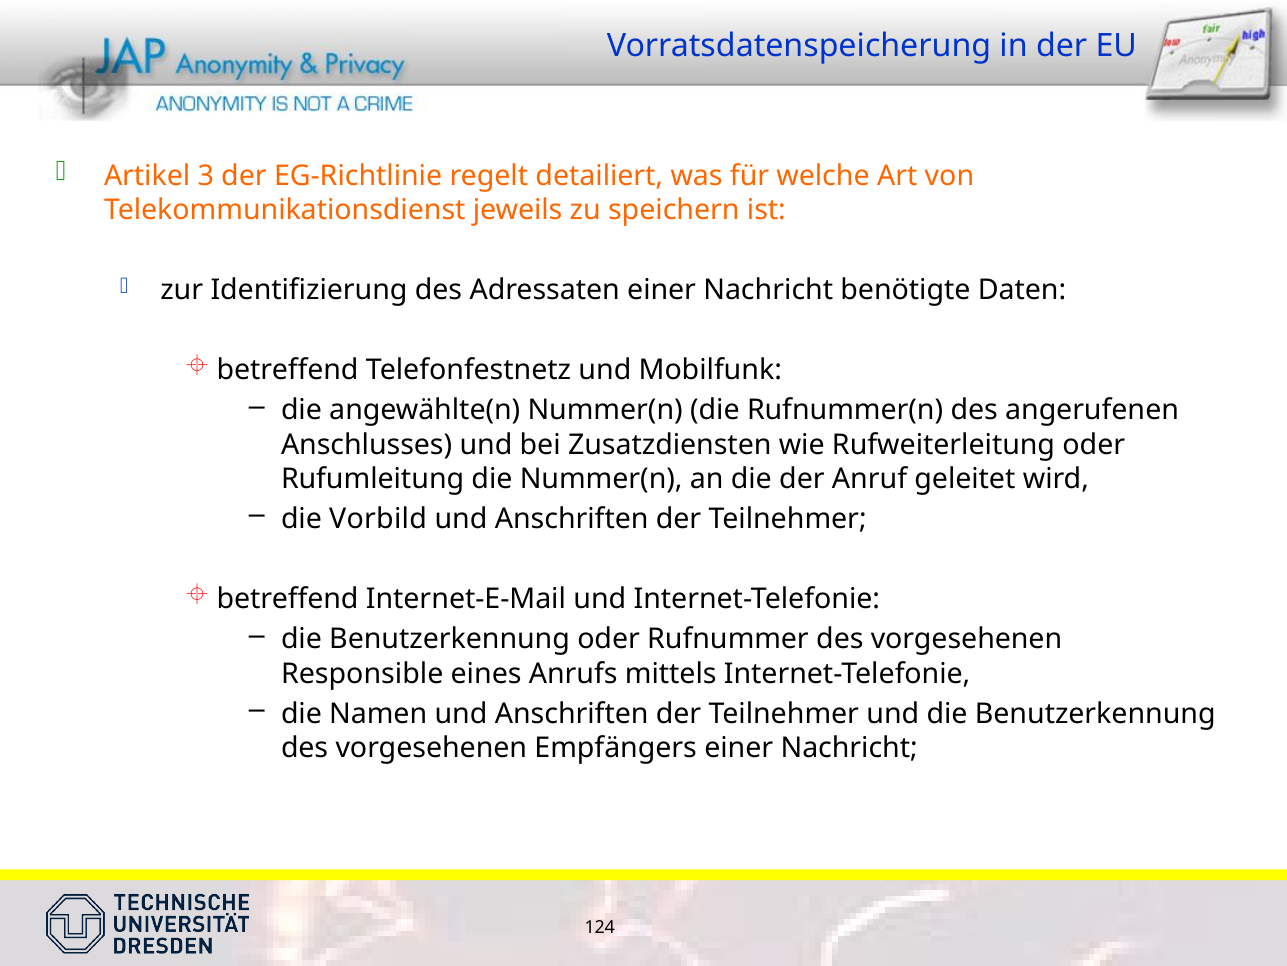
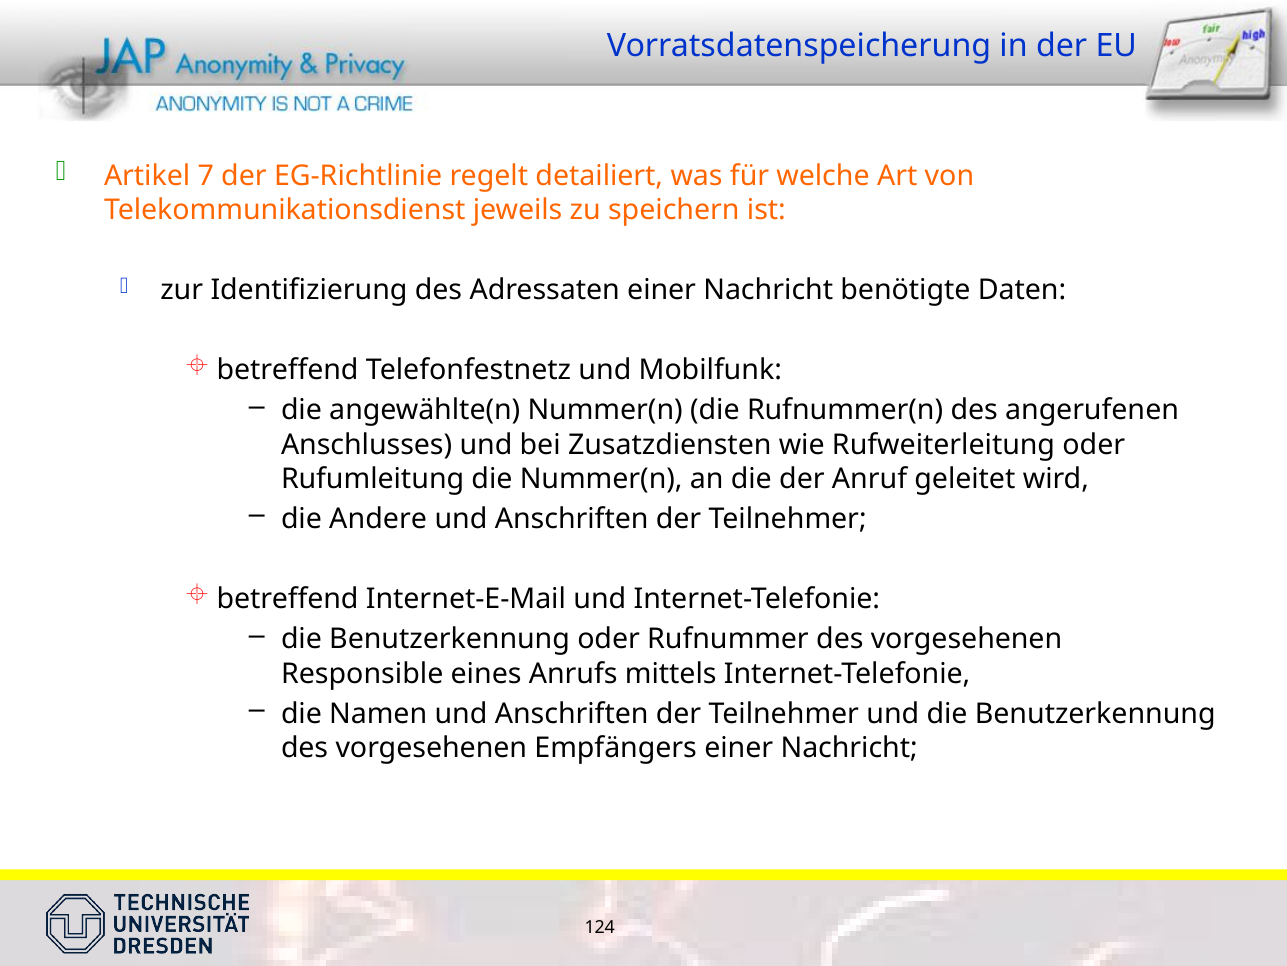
3: 3 -> 7
Vorbild: Vorbild -> Andere
